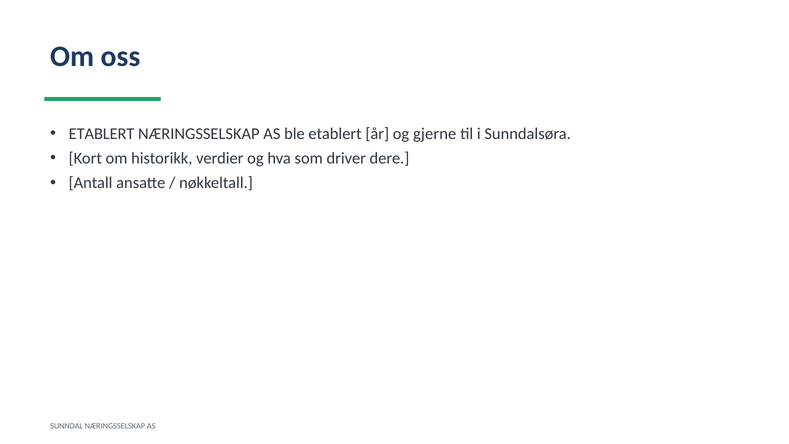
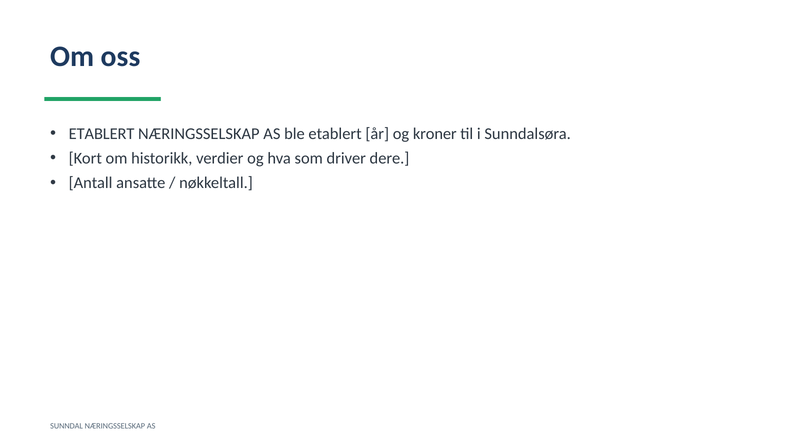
gjerne: gjerne -> kroner
